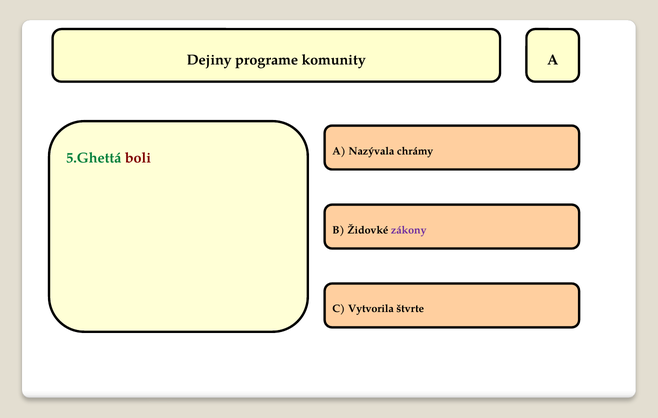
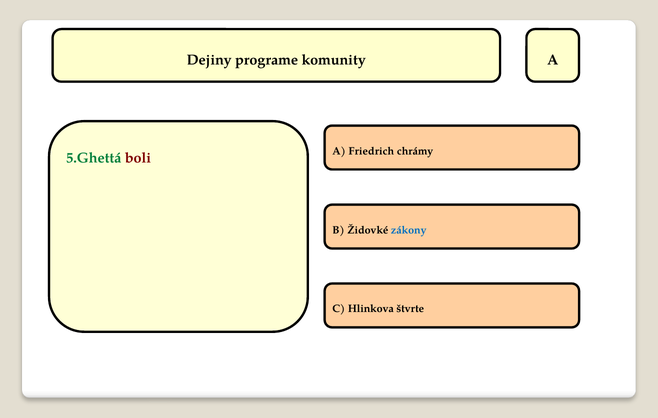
Nazývala: Nazývala -> Friedrich
zákony colour: purple -> blue
Vytvorila: Vytvorila -> Hlinkova
